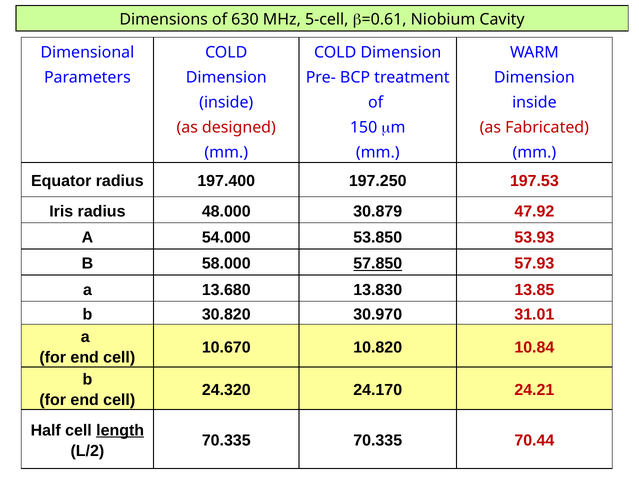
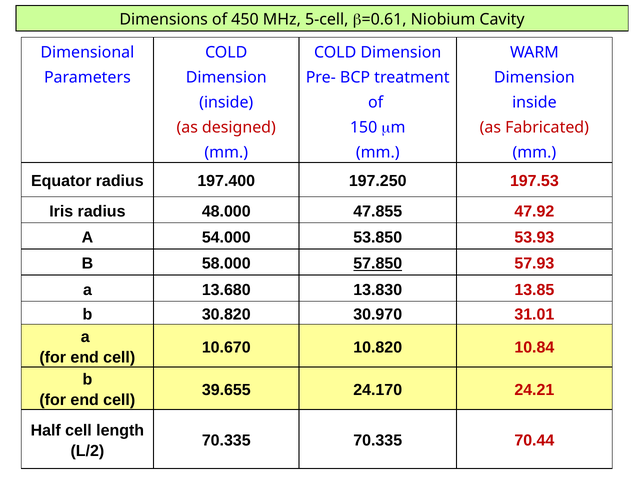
630: 630 -> 450
30.879: 30.879 -> 47.855
24.320: 24.320 -> 39.655
length underline: present -> none
